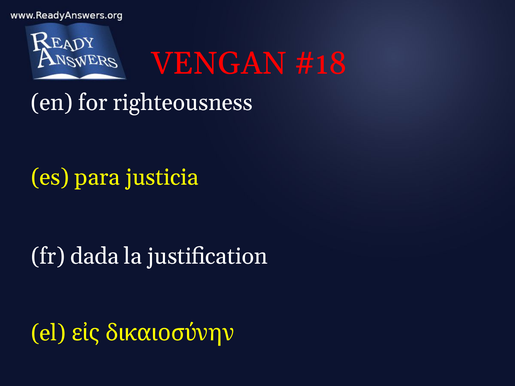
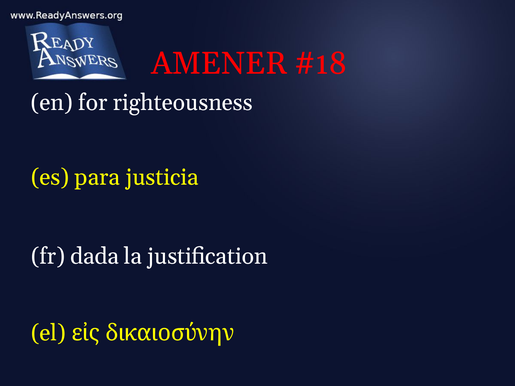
VENGAN: VENGAN -> AMENER
